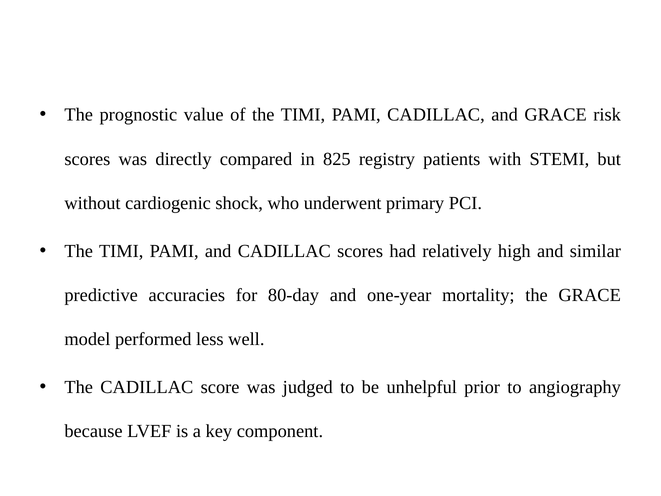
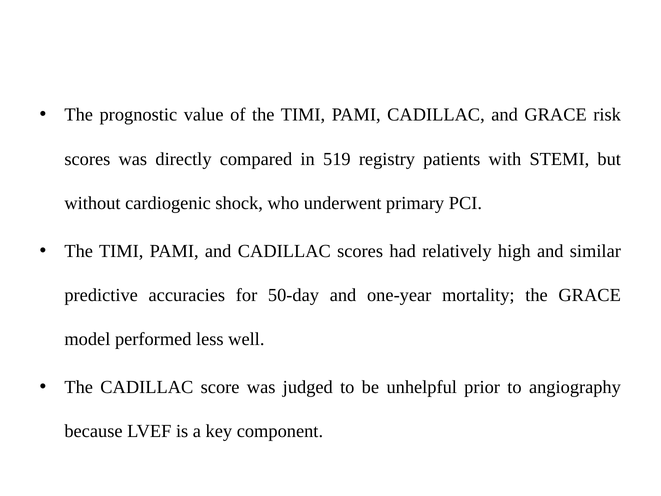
825: 825 -> 519
80-day: 80-day -> 50-day
